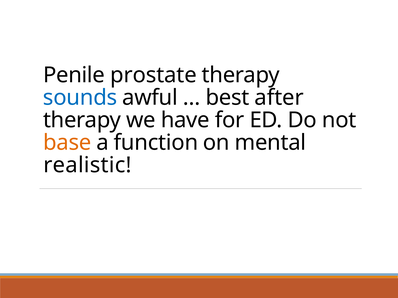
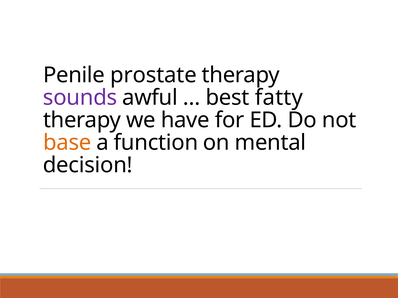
sounds colour: blue -> purple
after: after -> fatty
realistic: realistic -> decision
